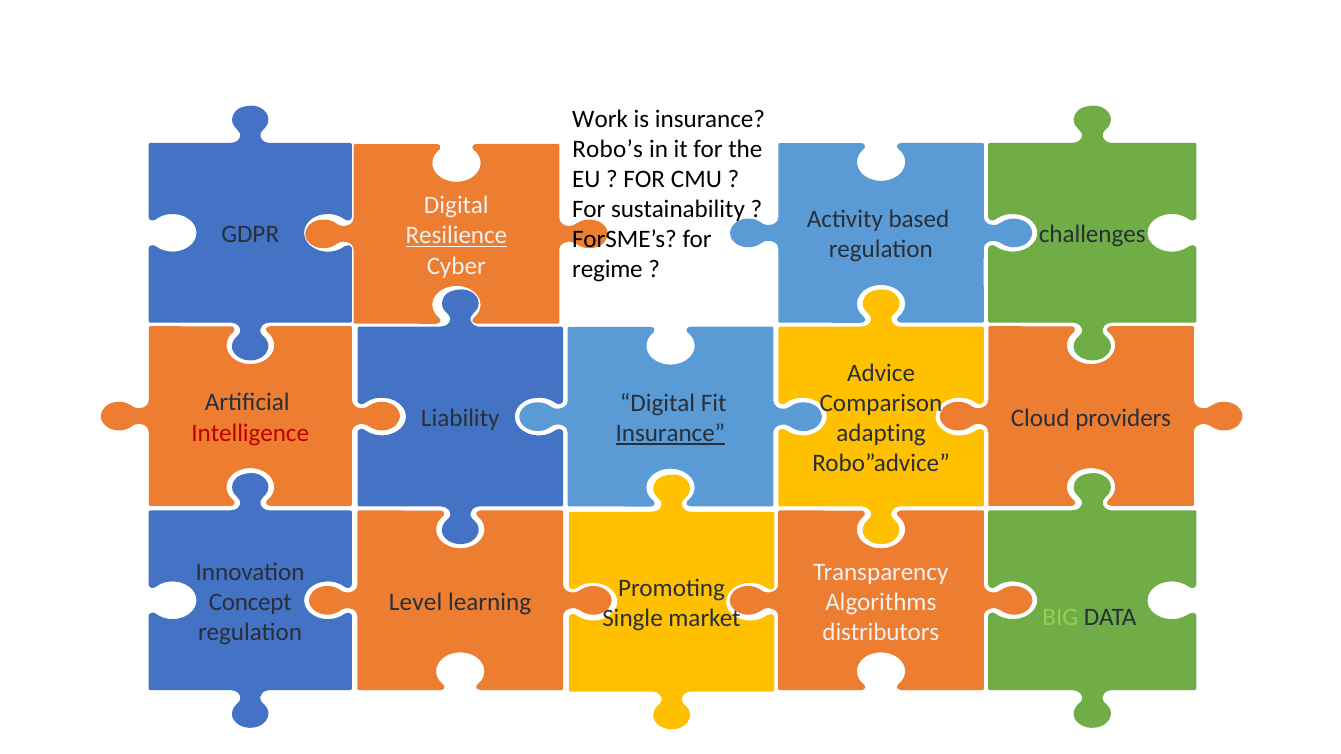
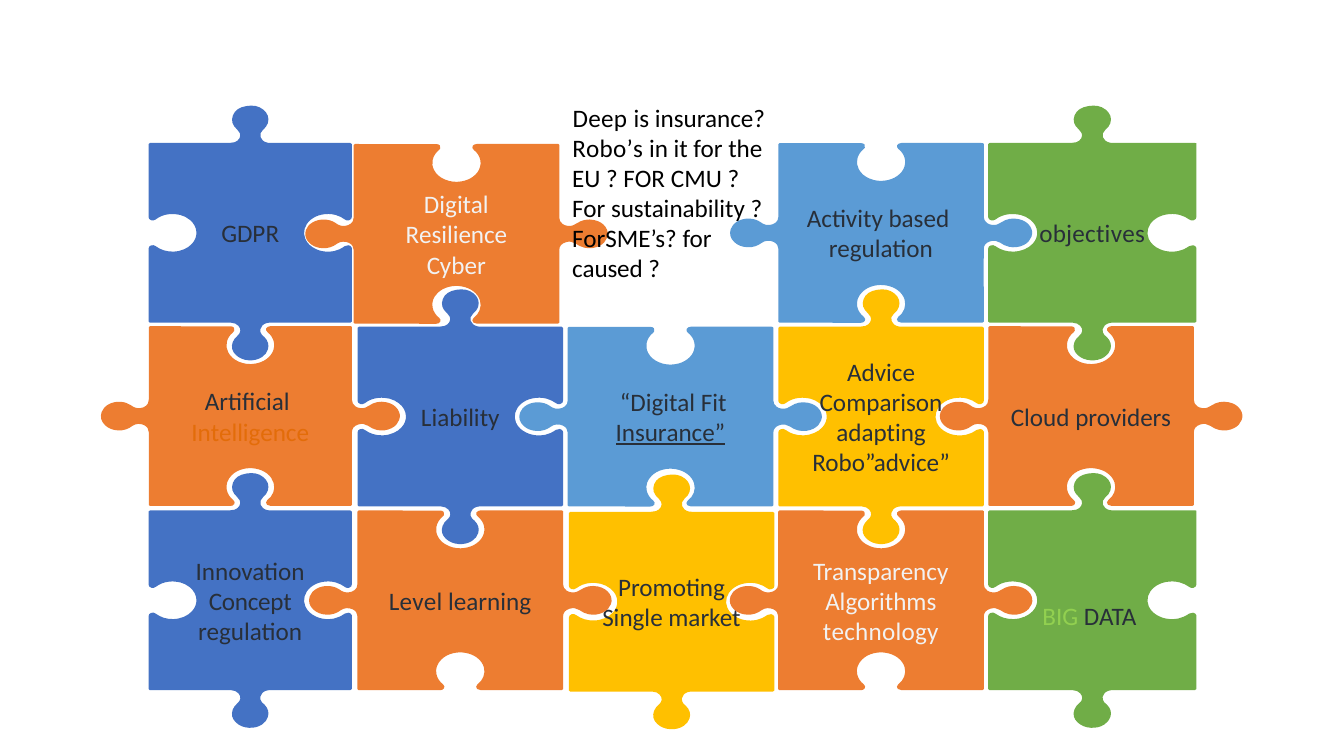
Work: Work -> Deep
challenges: challenges -> objectives
Resilience underline: present -> none
regime: regime -> caused
Intelligence colour: red -> orange
distributors: distributors -> technology
